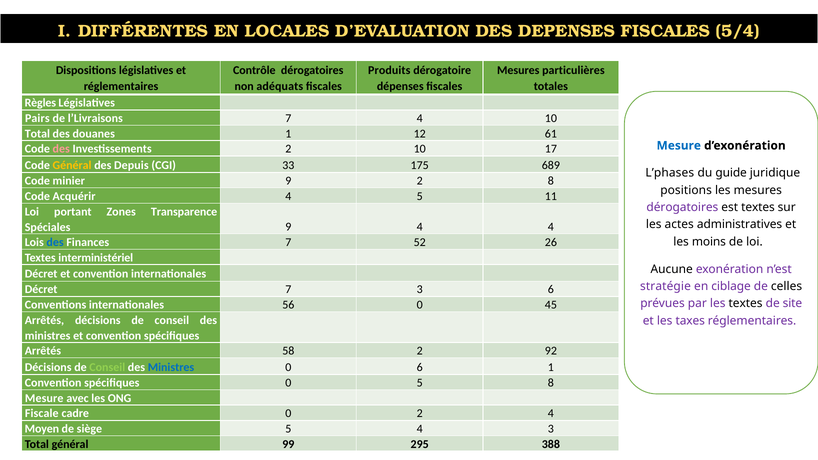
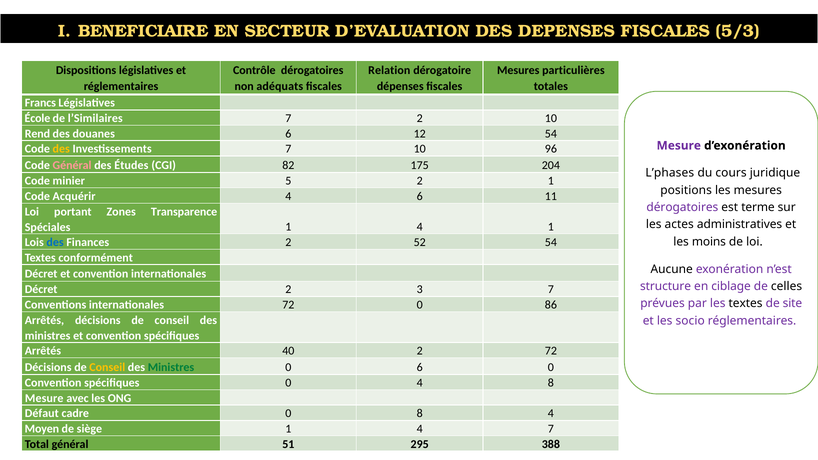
DIFFÉRENTES: DIFFÉRENTES -> BENEFICIAIRE
LOCALES: LOCALES -> SECTEUR
5/4: 5/4 -> 5/3
Produits: Produits -> Relation
Règles: Règles -> Francs
Pairs: Pairs -> École
l’Livraisons: l’Livraisons -> l’Similaires
7 4: 4 -> 2
Total at (37, 134): Total -> Rend
douanes 1: 1 -> 6
12 61: 61 -> 54
Mesure at (679, 146) colour: blue -> purple
des at (61, 149) colour: pink -> yellow
Investissements 2: 2 -> 7
17: 17 -> 96
Général at (72, 165) colour: yellow -> pink
Depuis: Depuis -> Études
33: 33 -> 82
689: 689 -> 204
guide: guide -> cours
minier 9: 9 -> 5
2 8: 8 -> 1
4 5: 5 -> 6
est textes: textes -> terme
Spéciales 9: 9 -> 1
4 4: 4 -> 1
Finances 7: 7 -> 2
52 26: 26 -> 54
interministériel: interministériel -> conformément
stratégie: stratégie -> structure
Décret 7: 7 -> 2
3 6: 6 -> 7
internationales 56: 56 -> 72
45: 45 -> 86
taxes: taxes -> socio
58: 58 -> 40
2 92: 92 -> 72
Conseil at (107, 367) colour: light green -> yellow
Ministres at (171, 367) colour: blue -> green
6 1: 1 -> 0
0 5: 5 -> 4
Fiscale: Fiscale -> Défaut
0 2: 2 -> 8
siège 5: 5 -> 1
4 3: 3 -> 7
99: 99 -> 51
